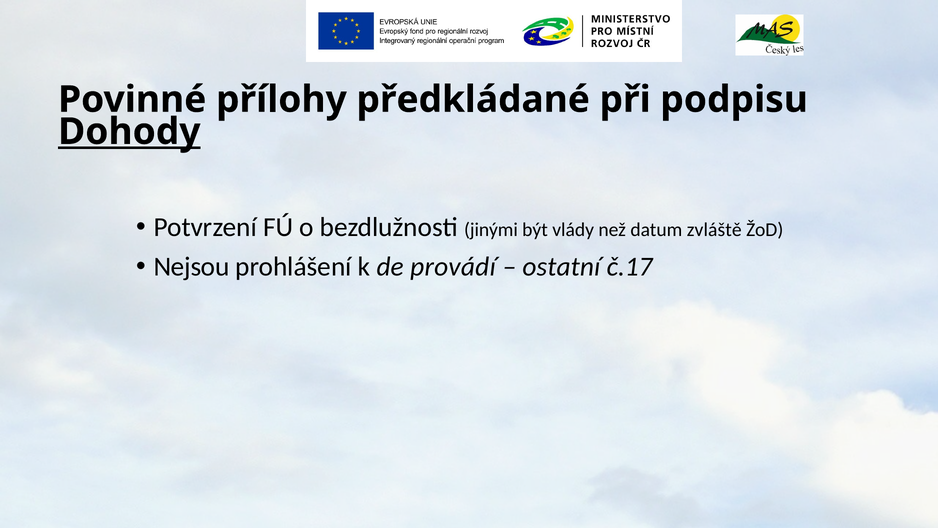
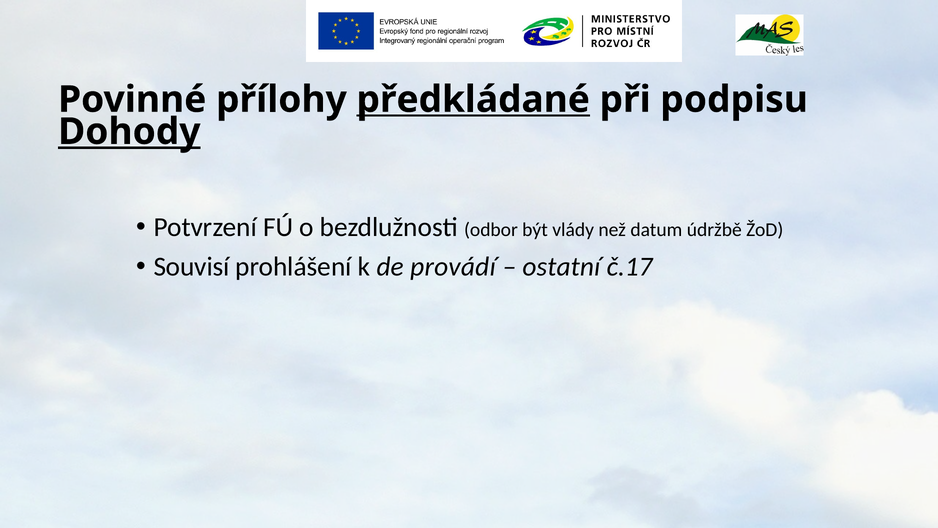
předkládané underline: none -> present
jinými: jinými -> odbor
zvláště: zvláště -> údržbě
Nejsou: Nejsou -> Souvisí
